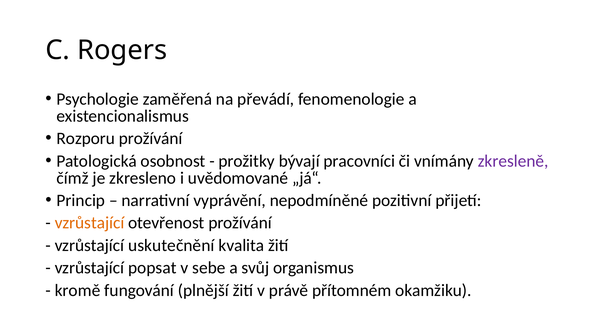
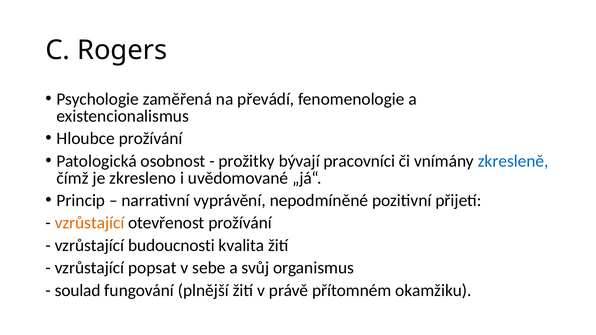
Rozporu: Rozporu -> Hloubce
zkresleně colour: purple -> blue
uskutečnění: uskutečnění -> budoucnosti
kromě: kromě -> soulad
